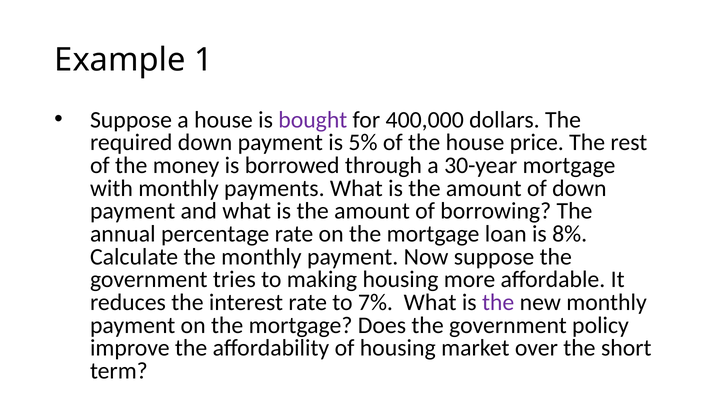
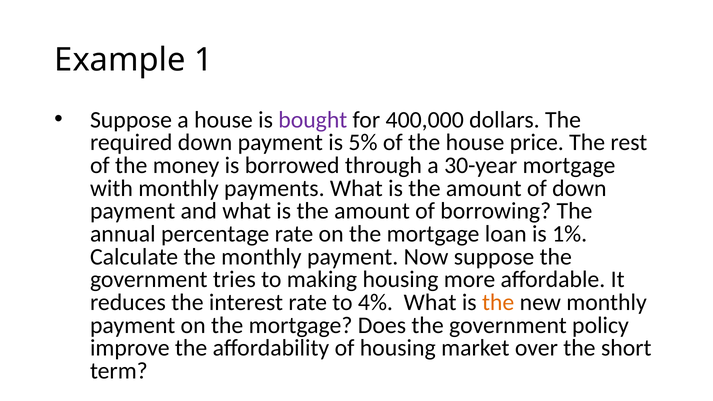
8%: 8% -> 1%
7%: 7% -> 4%
the at (498, 302) colour: purple -> orange
